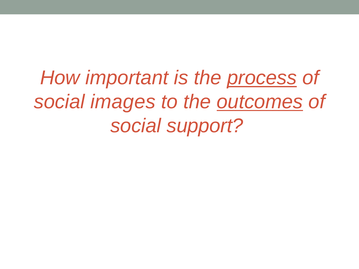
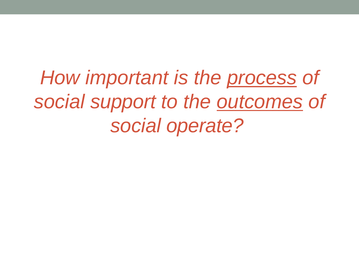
images: images -> support
support: support -> operate
